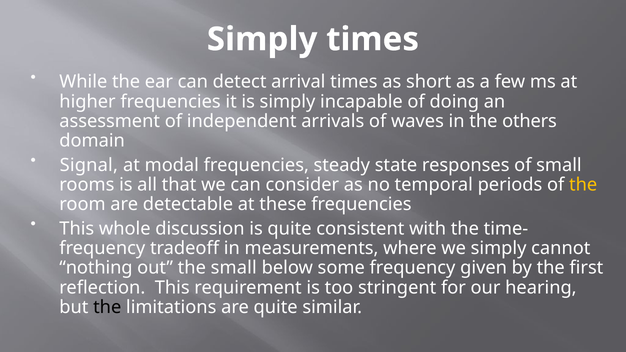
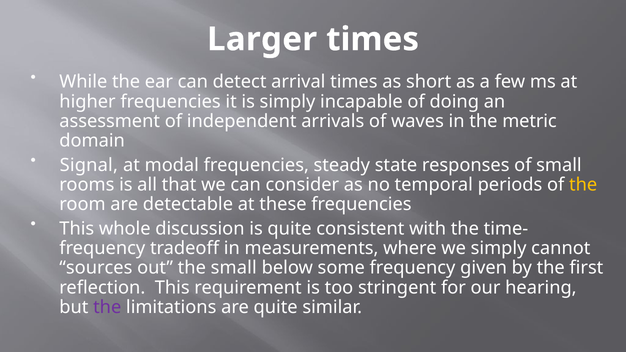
Simply at (262, 39): Simply -> Larger
others: others -> metric
nothing: nothing -> sources
the at (107, 307) colour: black -> purple
